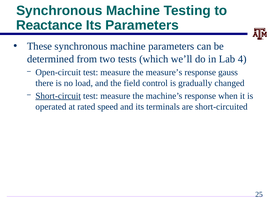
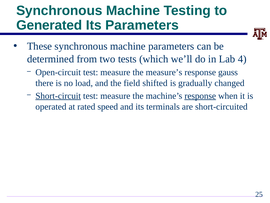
Reactance: Reactance -> Generated
control: control -> shifted
response at (200, 96) underline: none -> present
